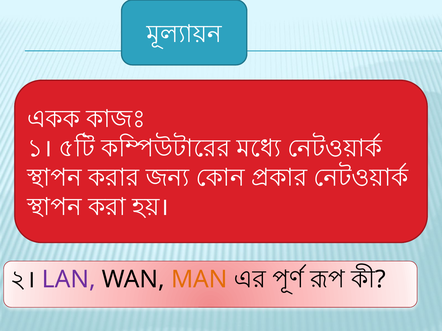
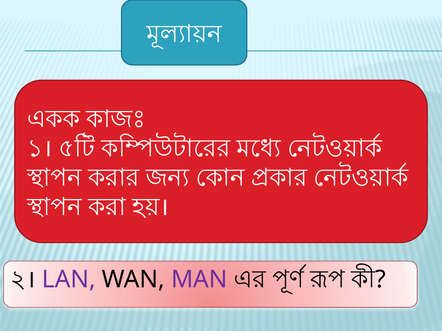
MAN colour: orange -> purple
